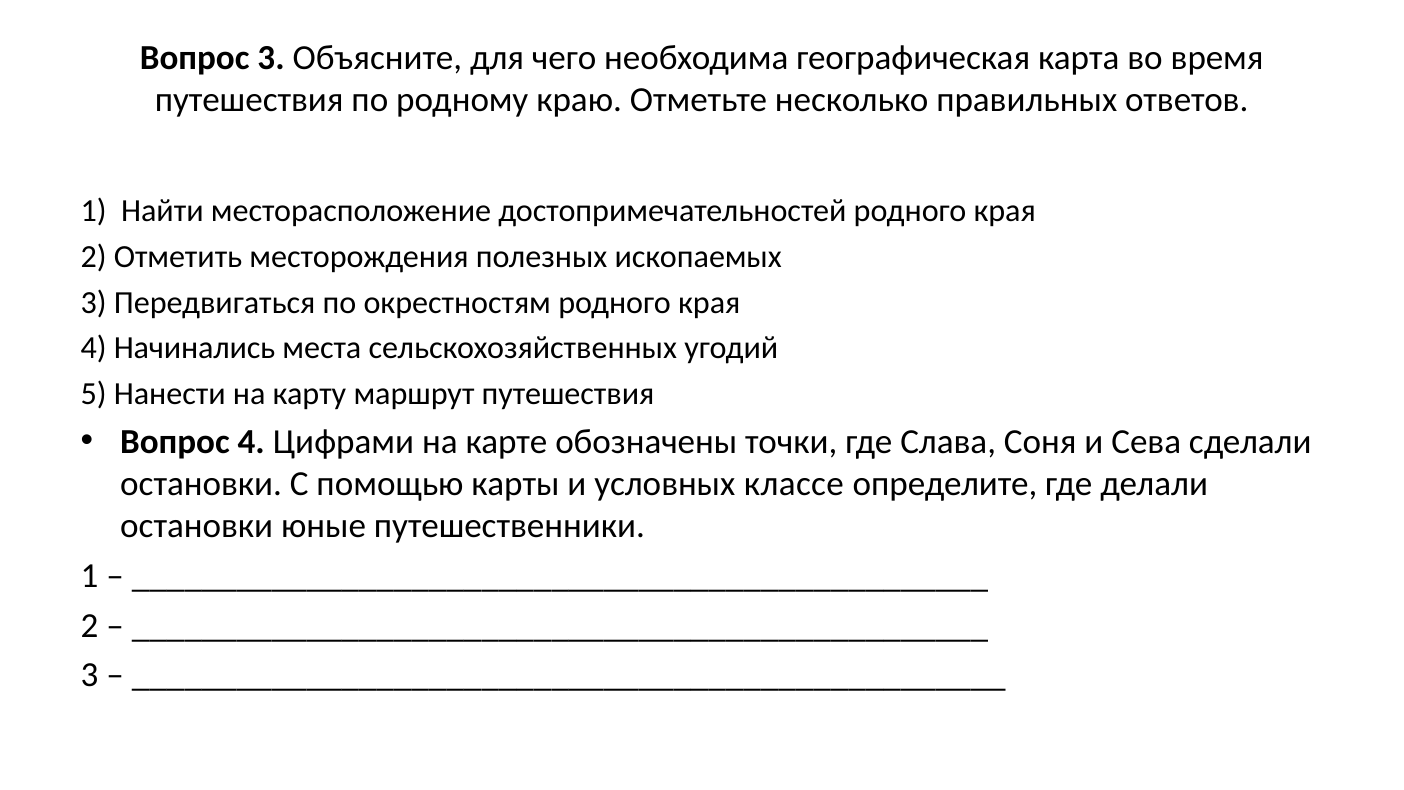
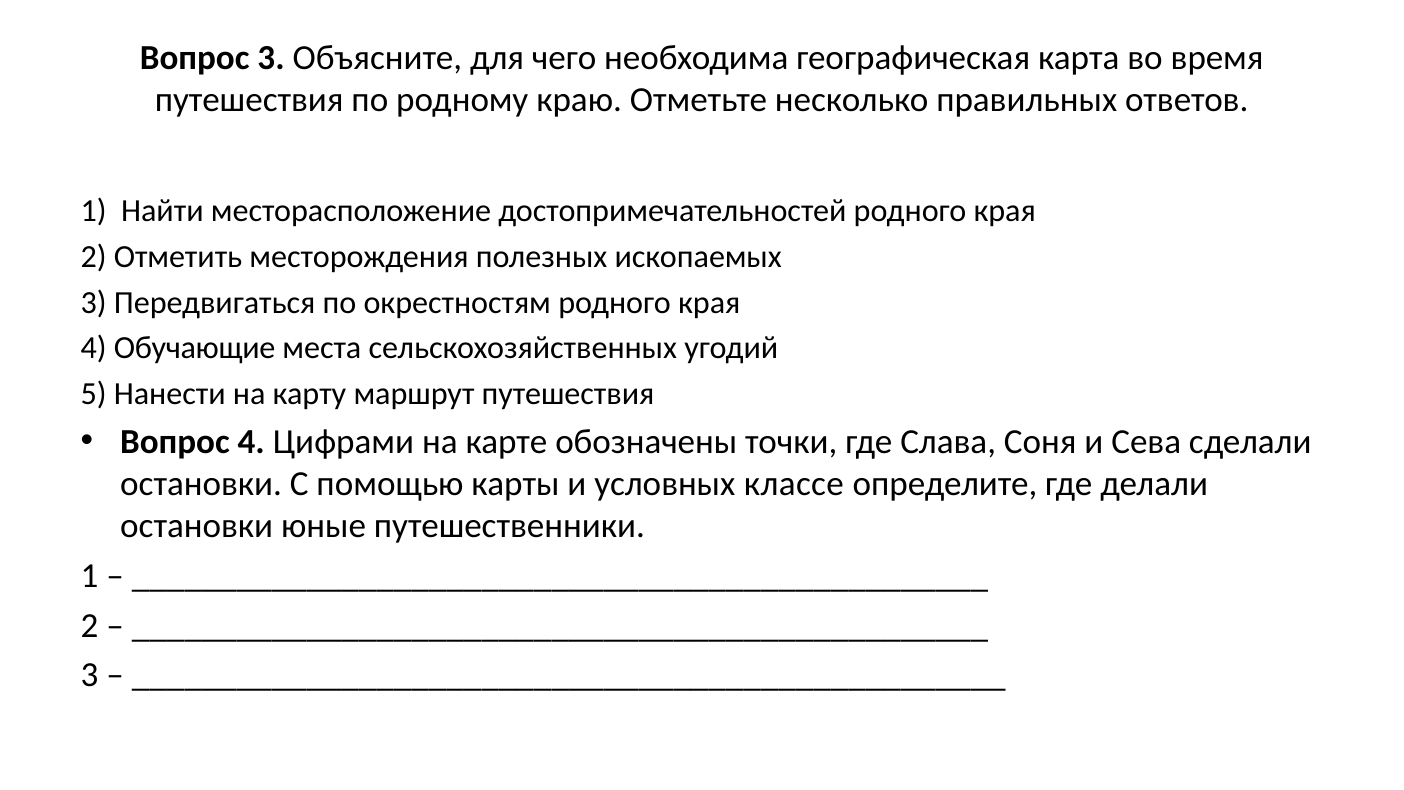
Начинались: Начинались -> Обучающие
